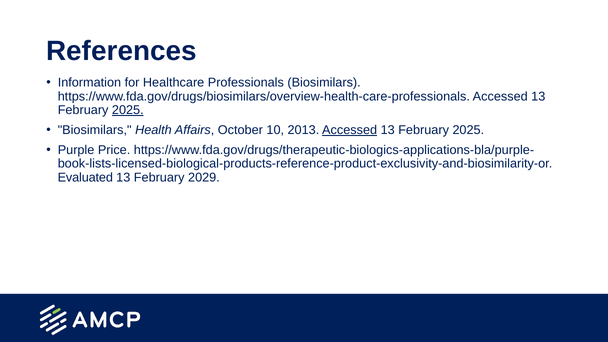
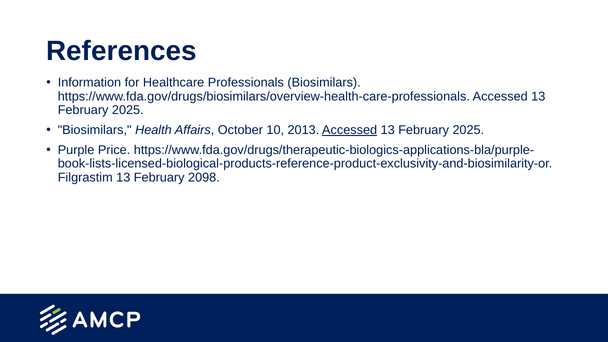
2025 at (128, 110) underline: present -> none
Evaluated: Evaluated -> Filgrastim
2029: 2029 -> 2098
